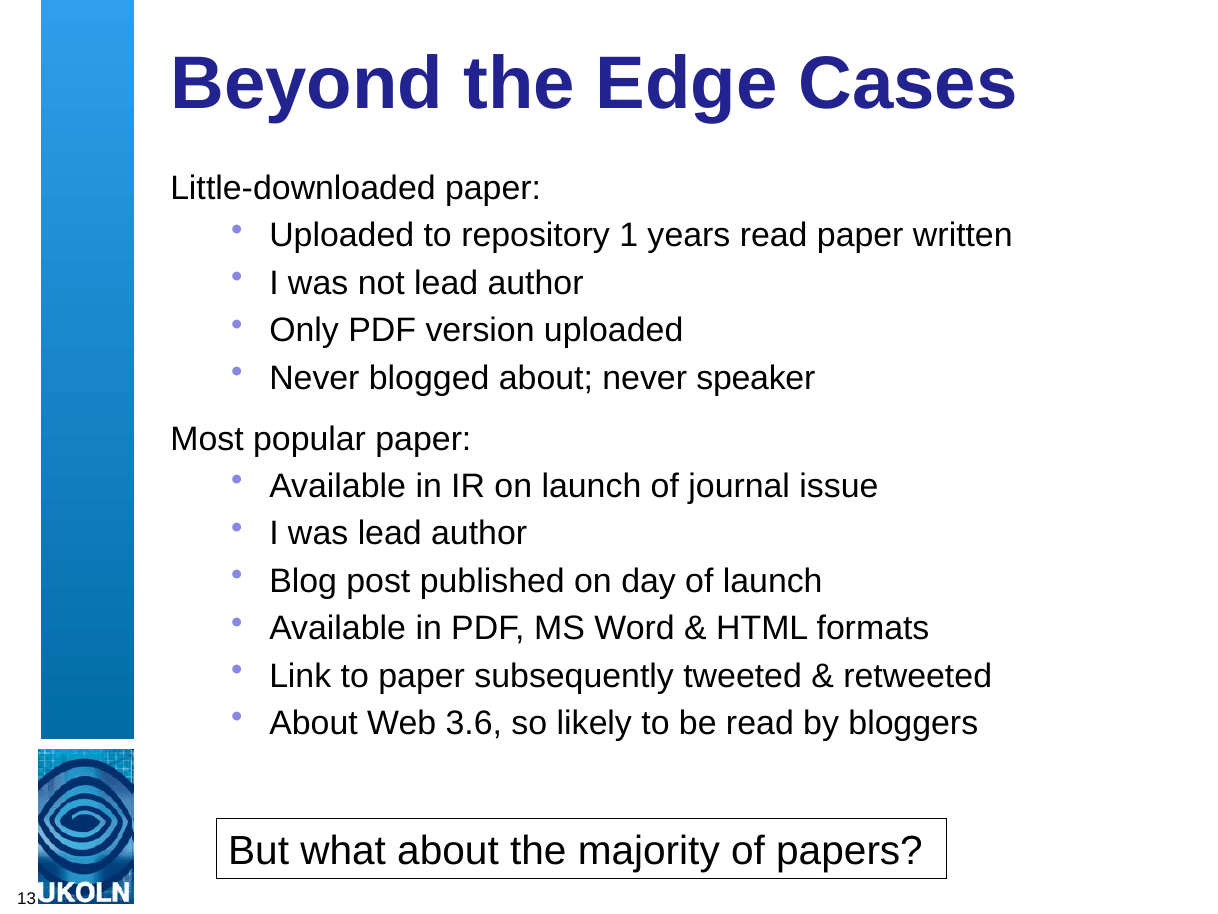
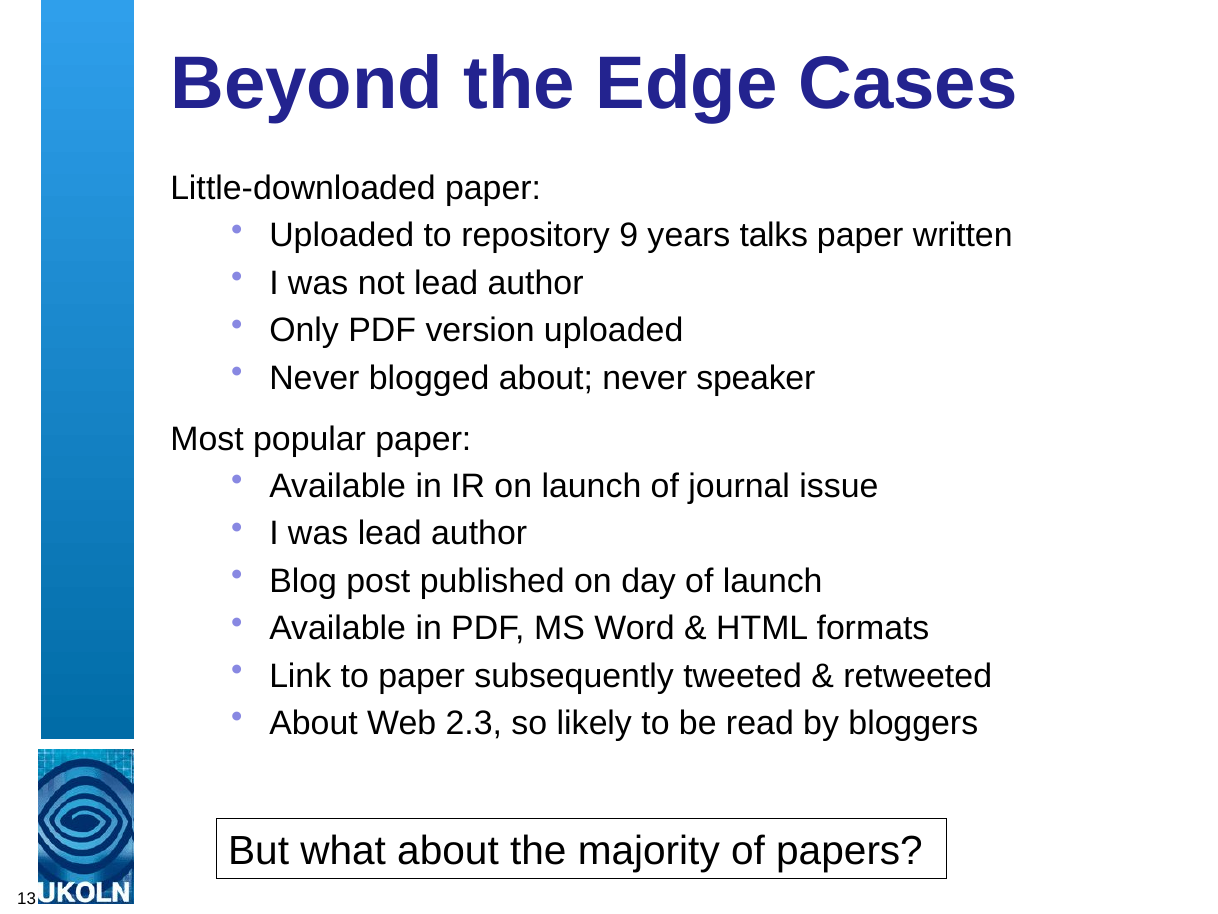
1: 1 -> 9
years read: read -> talks
3.6: 3.6 -> 2.3
